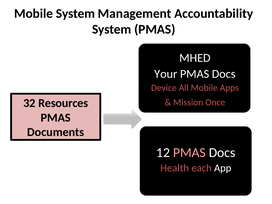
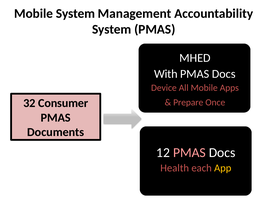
Your: Your -> With
Resources: Resources -> Consumer
Mission: Mission -> Prepare
App colour: white -> yellow
